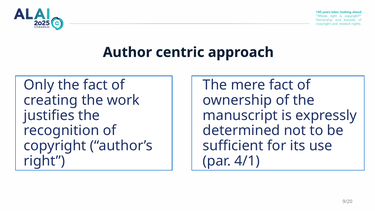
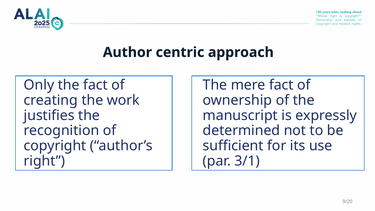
4/1: 4/1 -> 3/1
